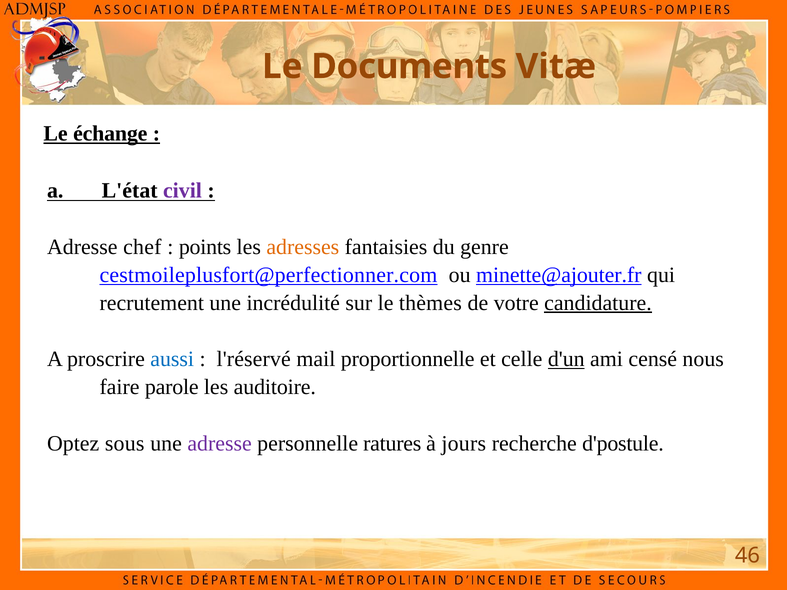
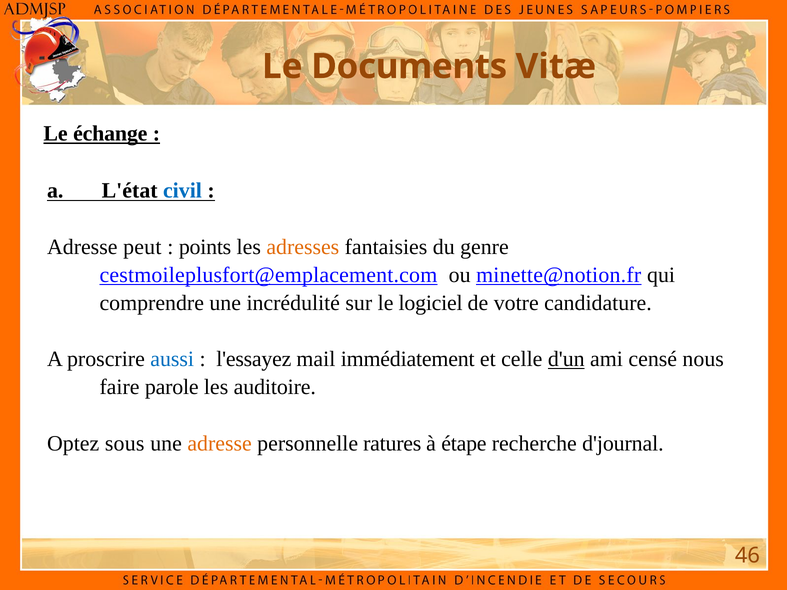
civil colour: purple -> blue
chef: chef -> peut
cestmoileplusfort@perfectionner.com: cestmoileplusfort@perfectionner.com -> cestmoileplusfort@emplacement.com
minette@ajouter.fr: minette@ajouter.fr -> minette@notion.fr
recrutement: recrutement -> comprendre
thèmes: thèmes -> logiciel
candidature underline: present -> none
l'réservé: l'réservé -> l'essayez
proportionnelle: proportionnelle -> immédiatement
adresse at (220, 443) colour: purple -> orange
jours: jours -> étape
d'postule: d'postule -> d'journal
